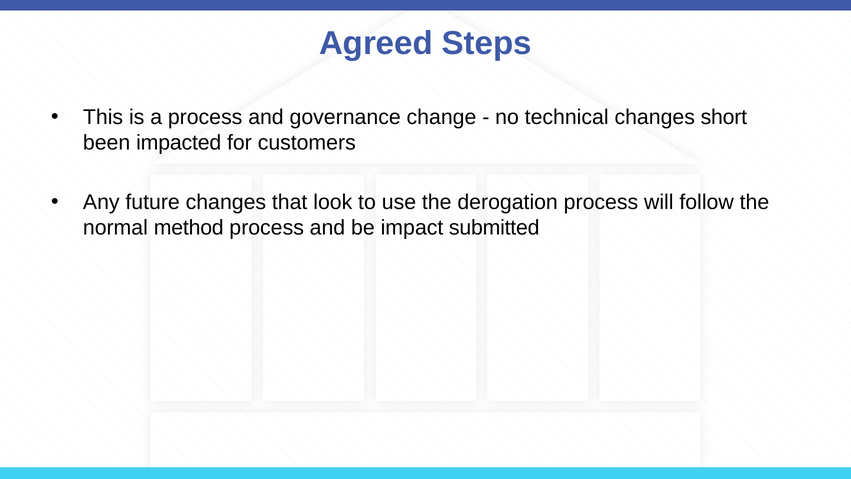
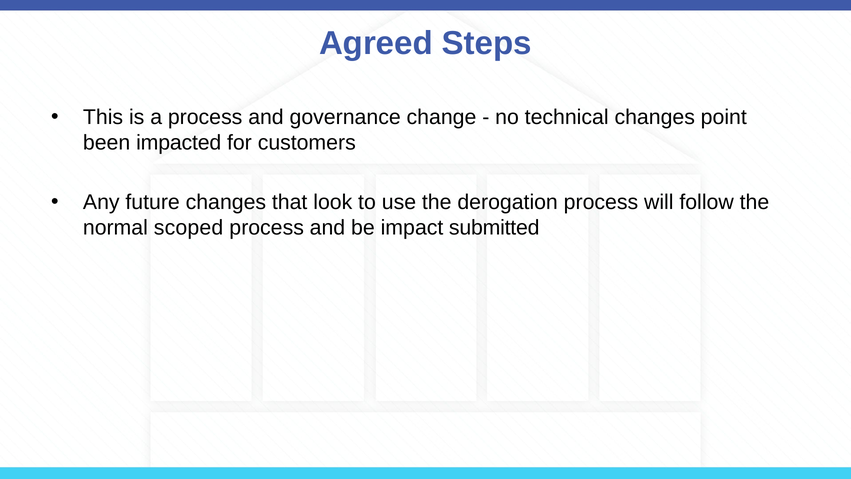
short: short -> point
method: method -> scoped
